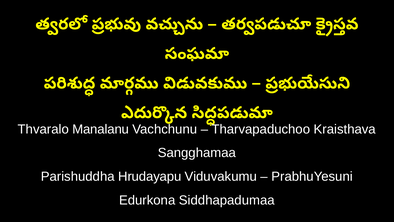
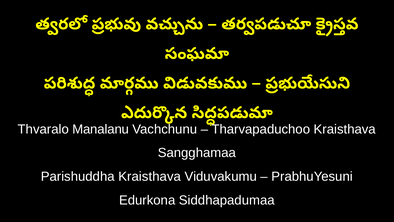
Parishuddha Hrudayapu: Hrudayapu -> Kraisthava
